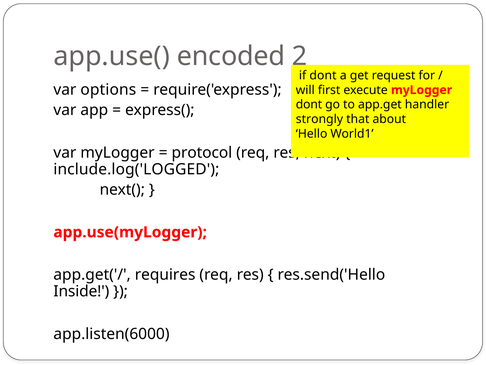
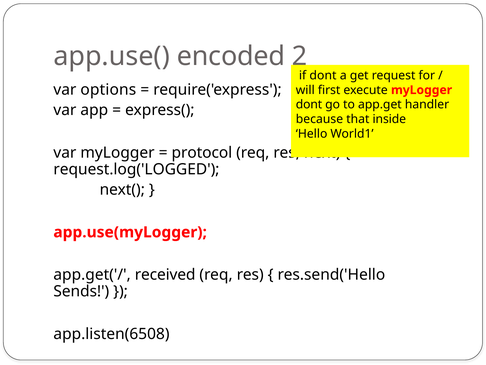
strongly: strongly -> because
about: about -> inside
include.log('LOGGED: include.log('LOGGED -> request.log('LOGGED
requires: requires -> received
Inside: Inside -> Sends
app.listen(6000: app.listen(6000 -> app.listen(6508
